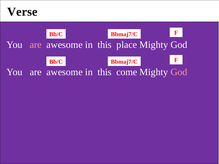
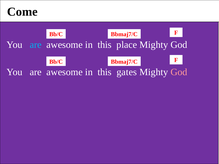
Verse: Verse -> Come
are at (36, 45) colour: pink -> light blue
come: come -> gates
